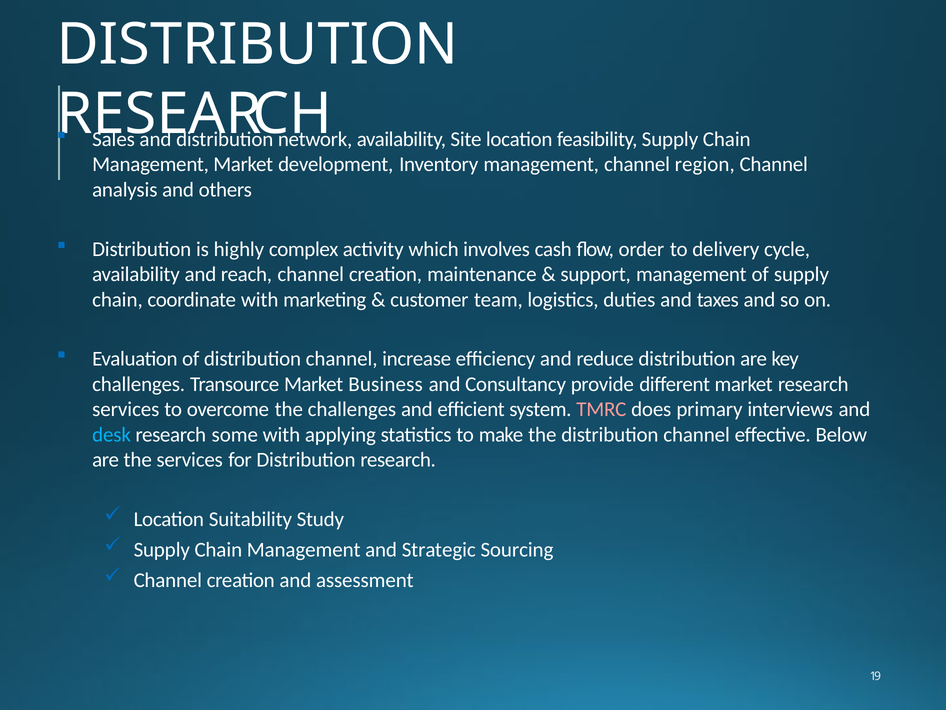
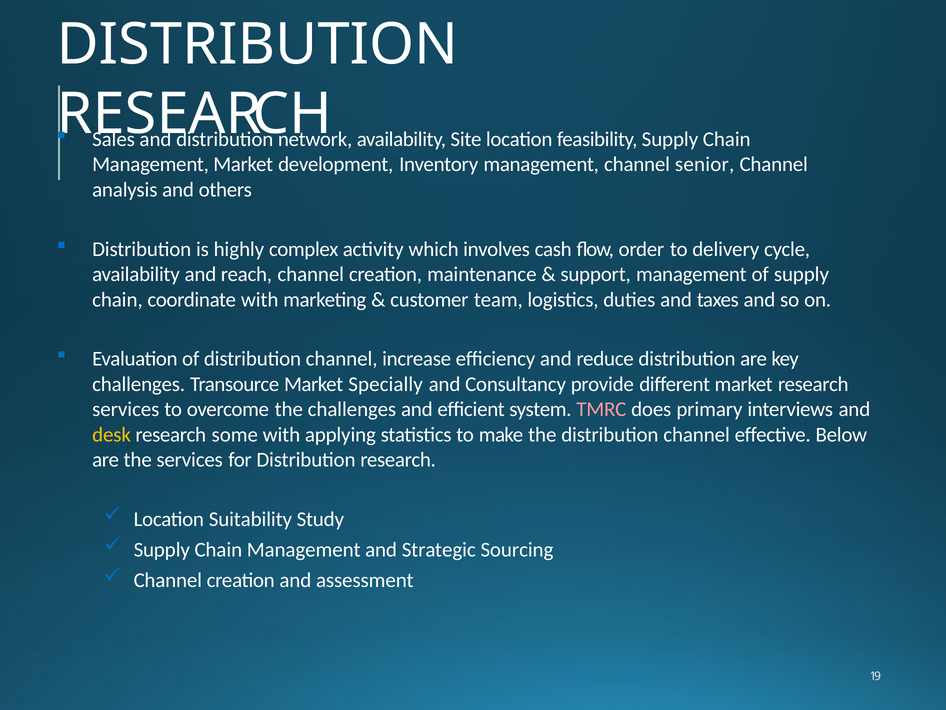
region: region -> senior
Business: Business -> Specially
desk colour: light blue -> yellow
